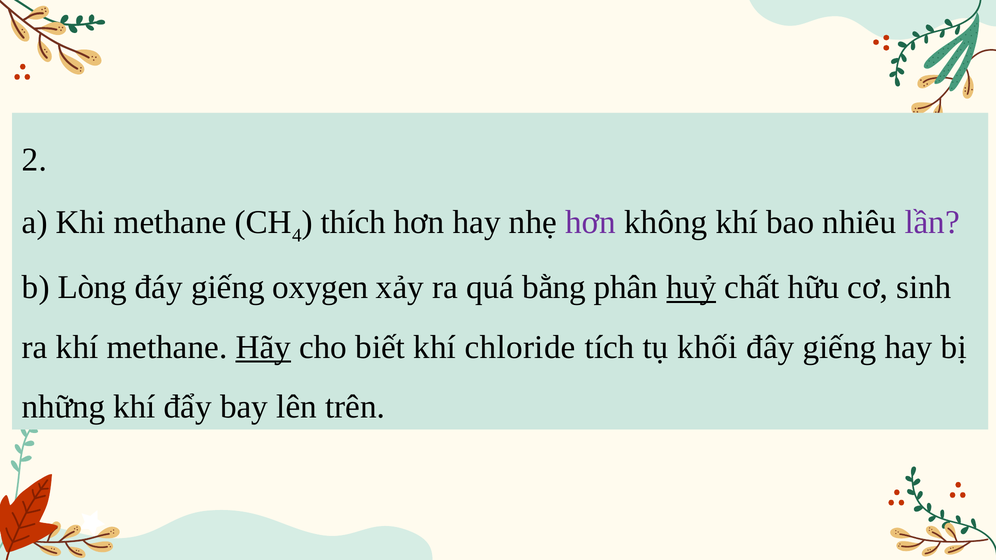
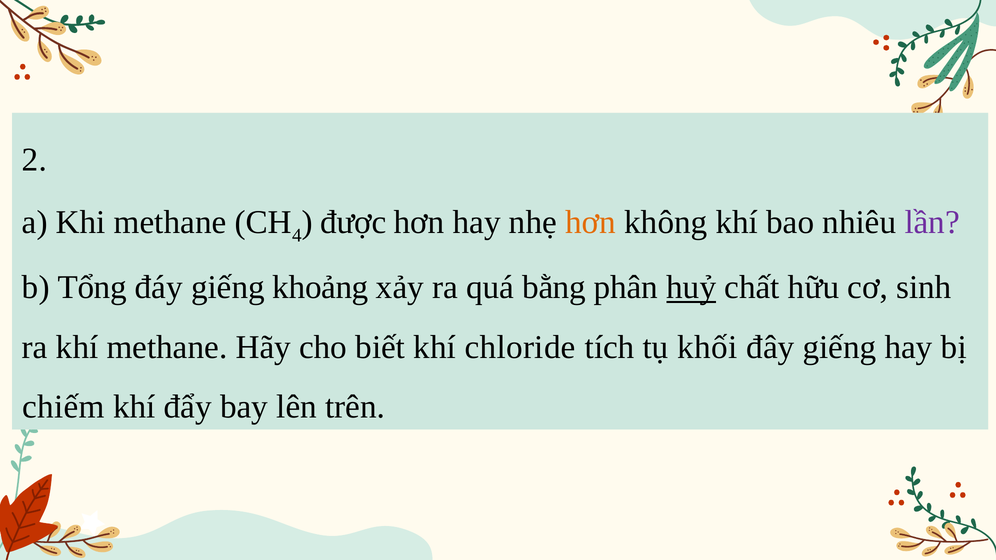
thích: thích -> được
hơn at (591, 222) colour: purple -> orange
Lòng: Lòng -> Tổng
oxygen: oxygen -> khoảng
Hãy underline: present -> none
những: những -> chiếm
